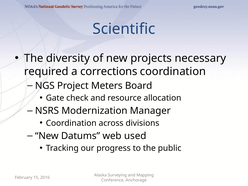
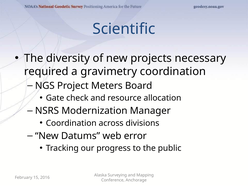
corrections: corrections -> gravimetry
used: used -> error
